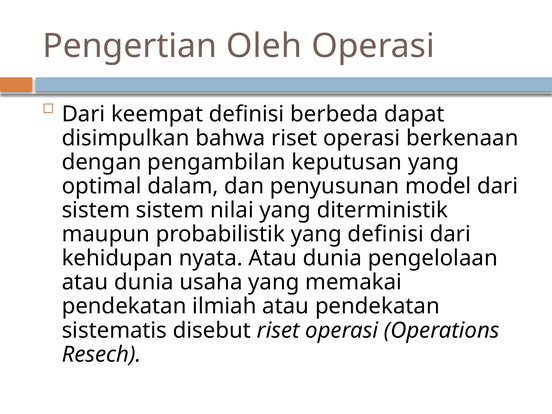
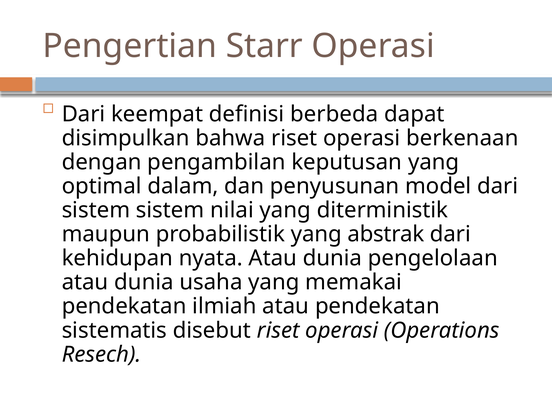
Oleh: Oleh -> Starr
yang definisi: definisi -> abstrak
